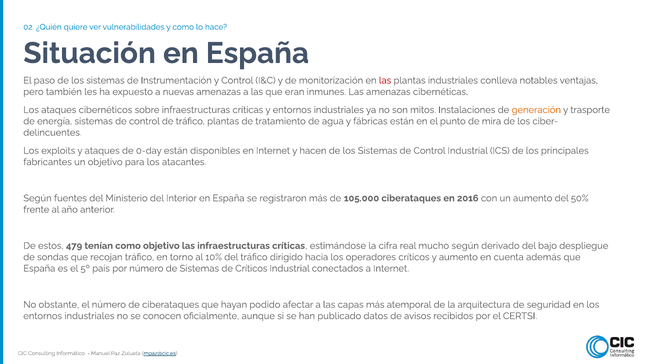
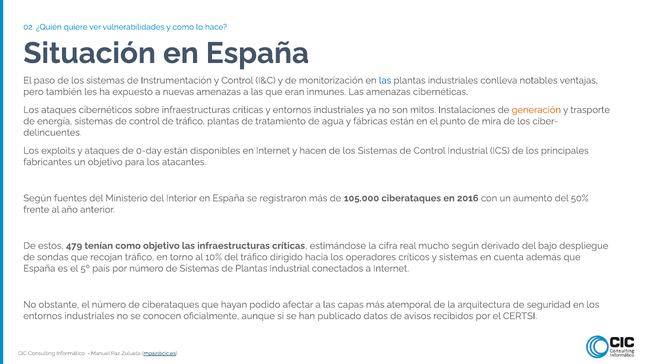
las at (385, 80) colour: red -> blue
y aumento: aumento -> sistemas
de Críticos: Críticos -> Plantas
